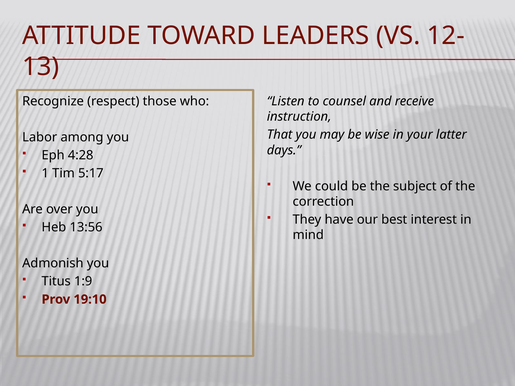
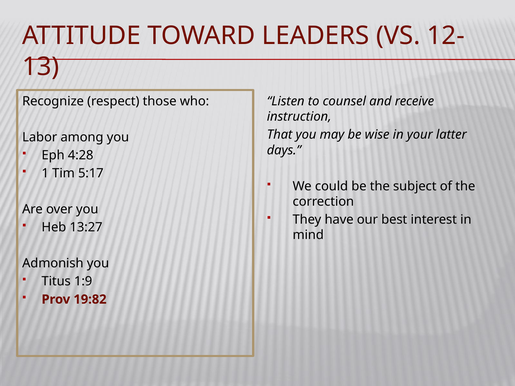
13:56: 13:56 -> 13:27
19:10: 19:10 -> 19:82
